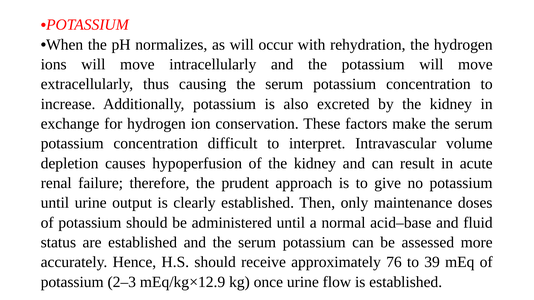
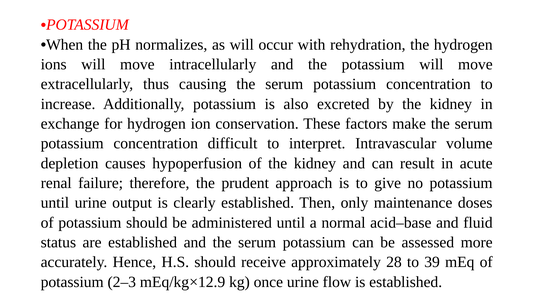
76: 76 -> 28
